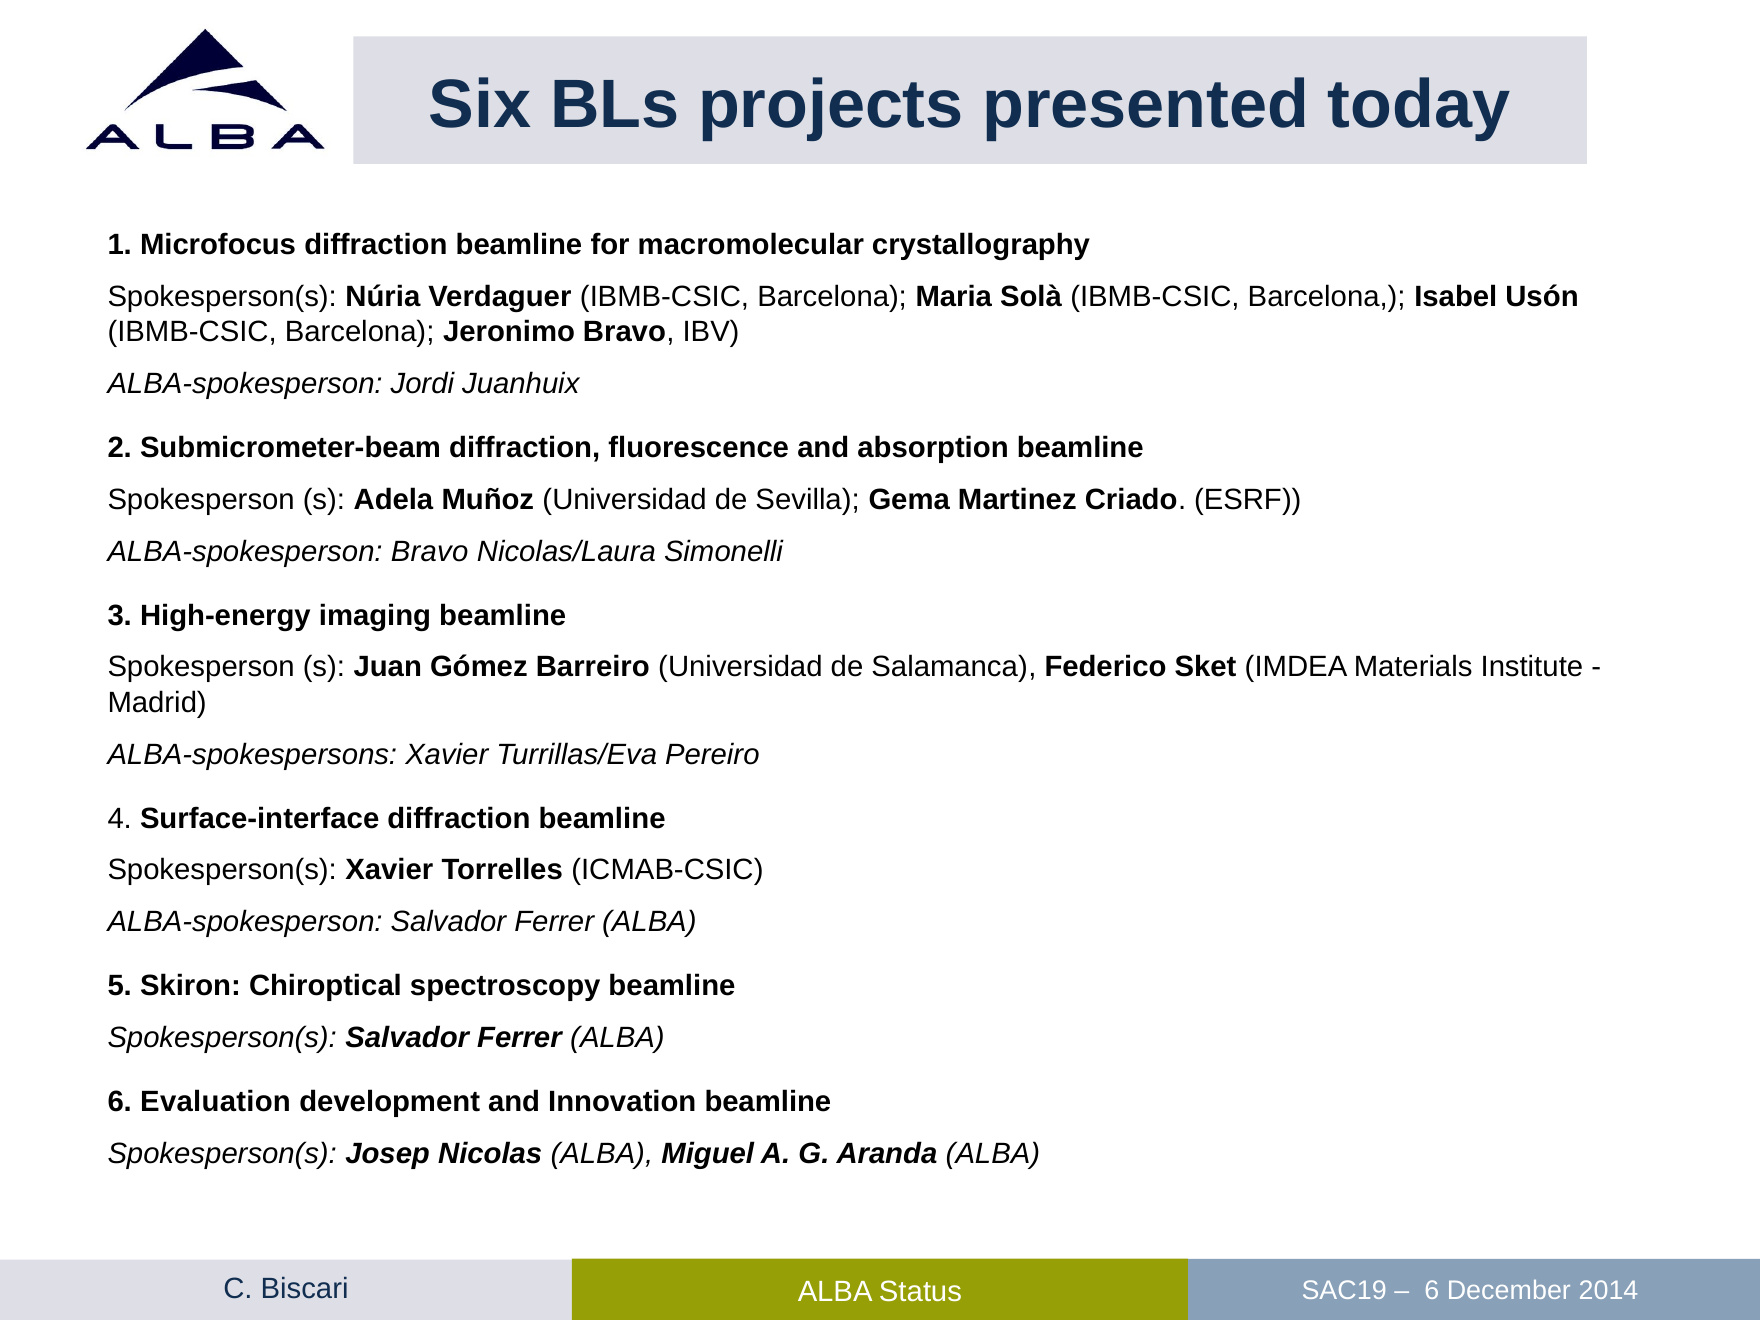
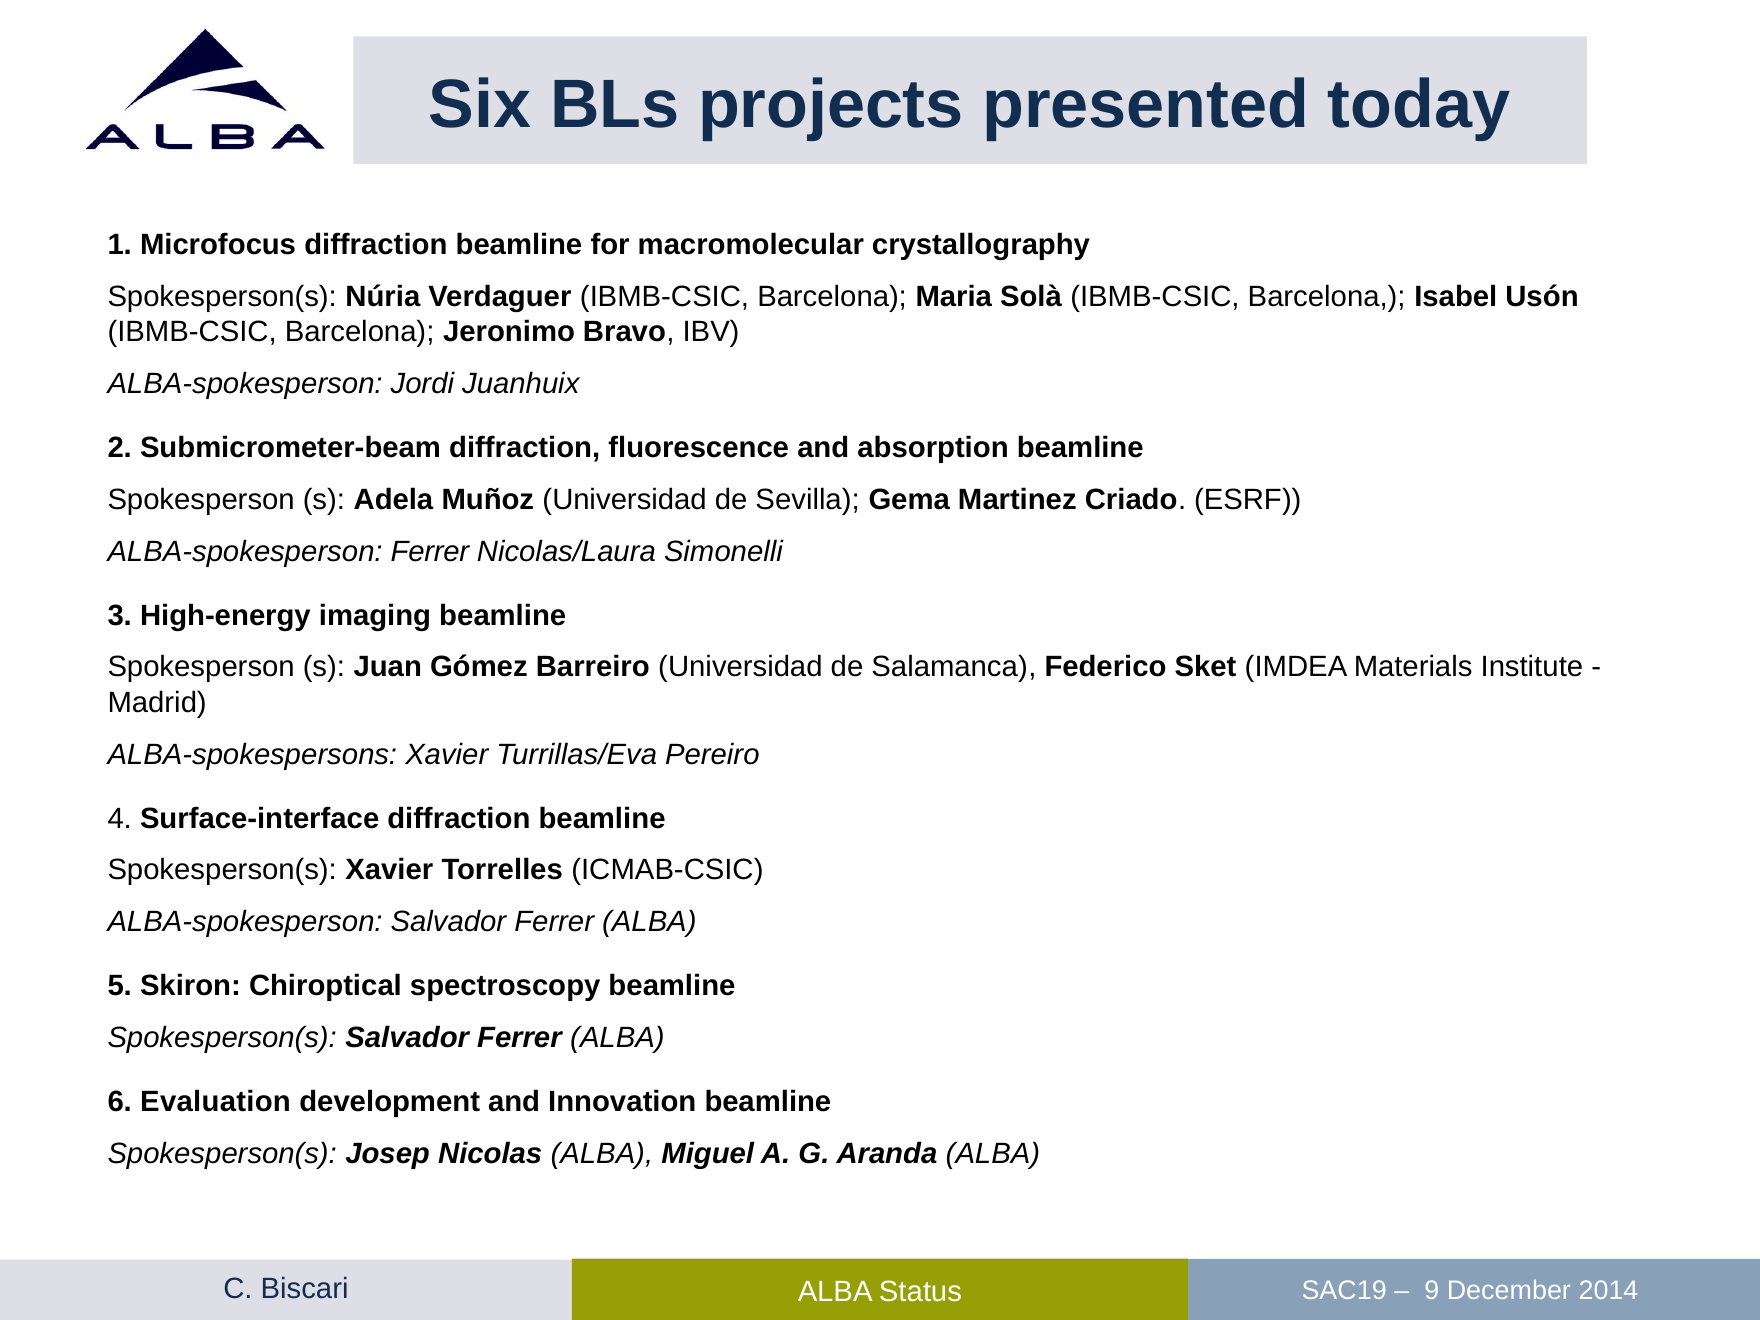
ALBA-spokesperson Bravo: Bravo -> Ferrer
6 at (1432, 1290): 6 -> 9
